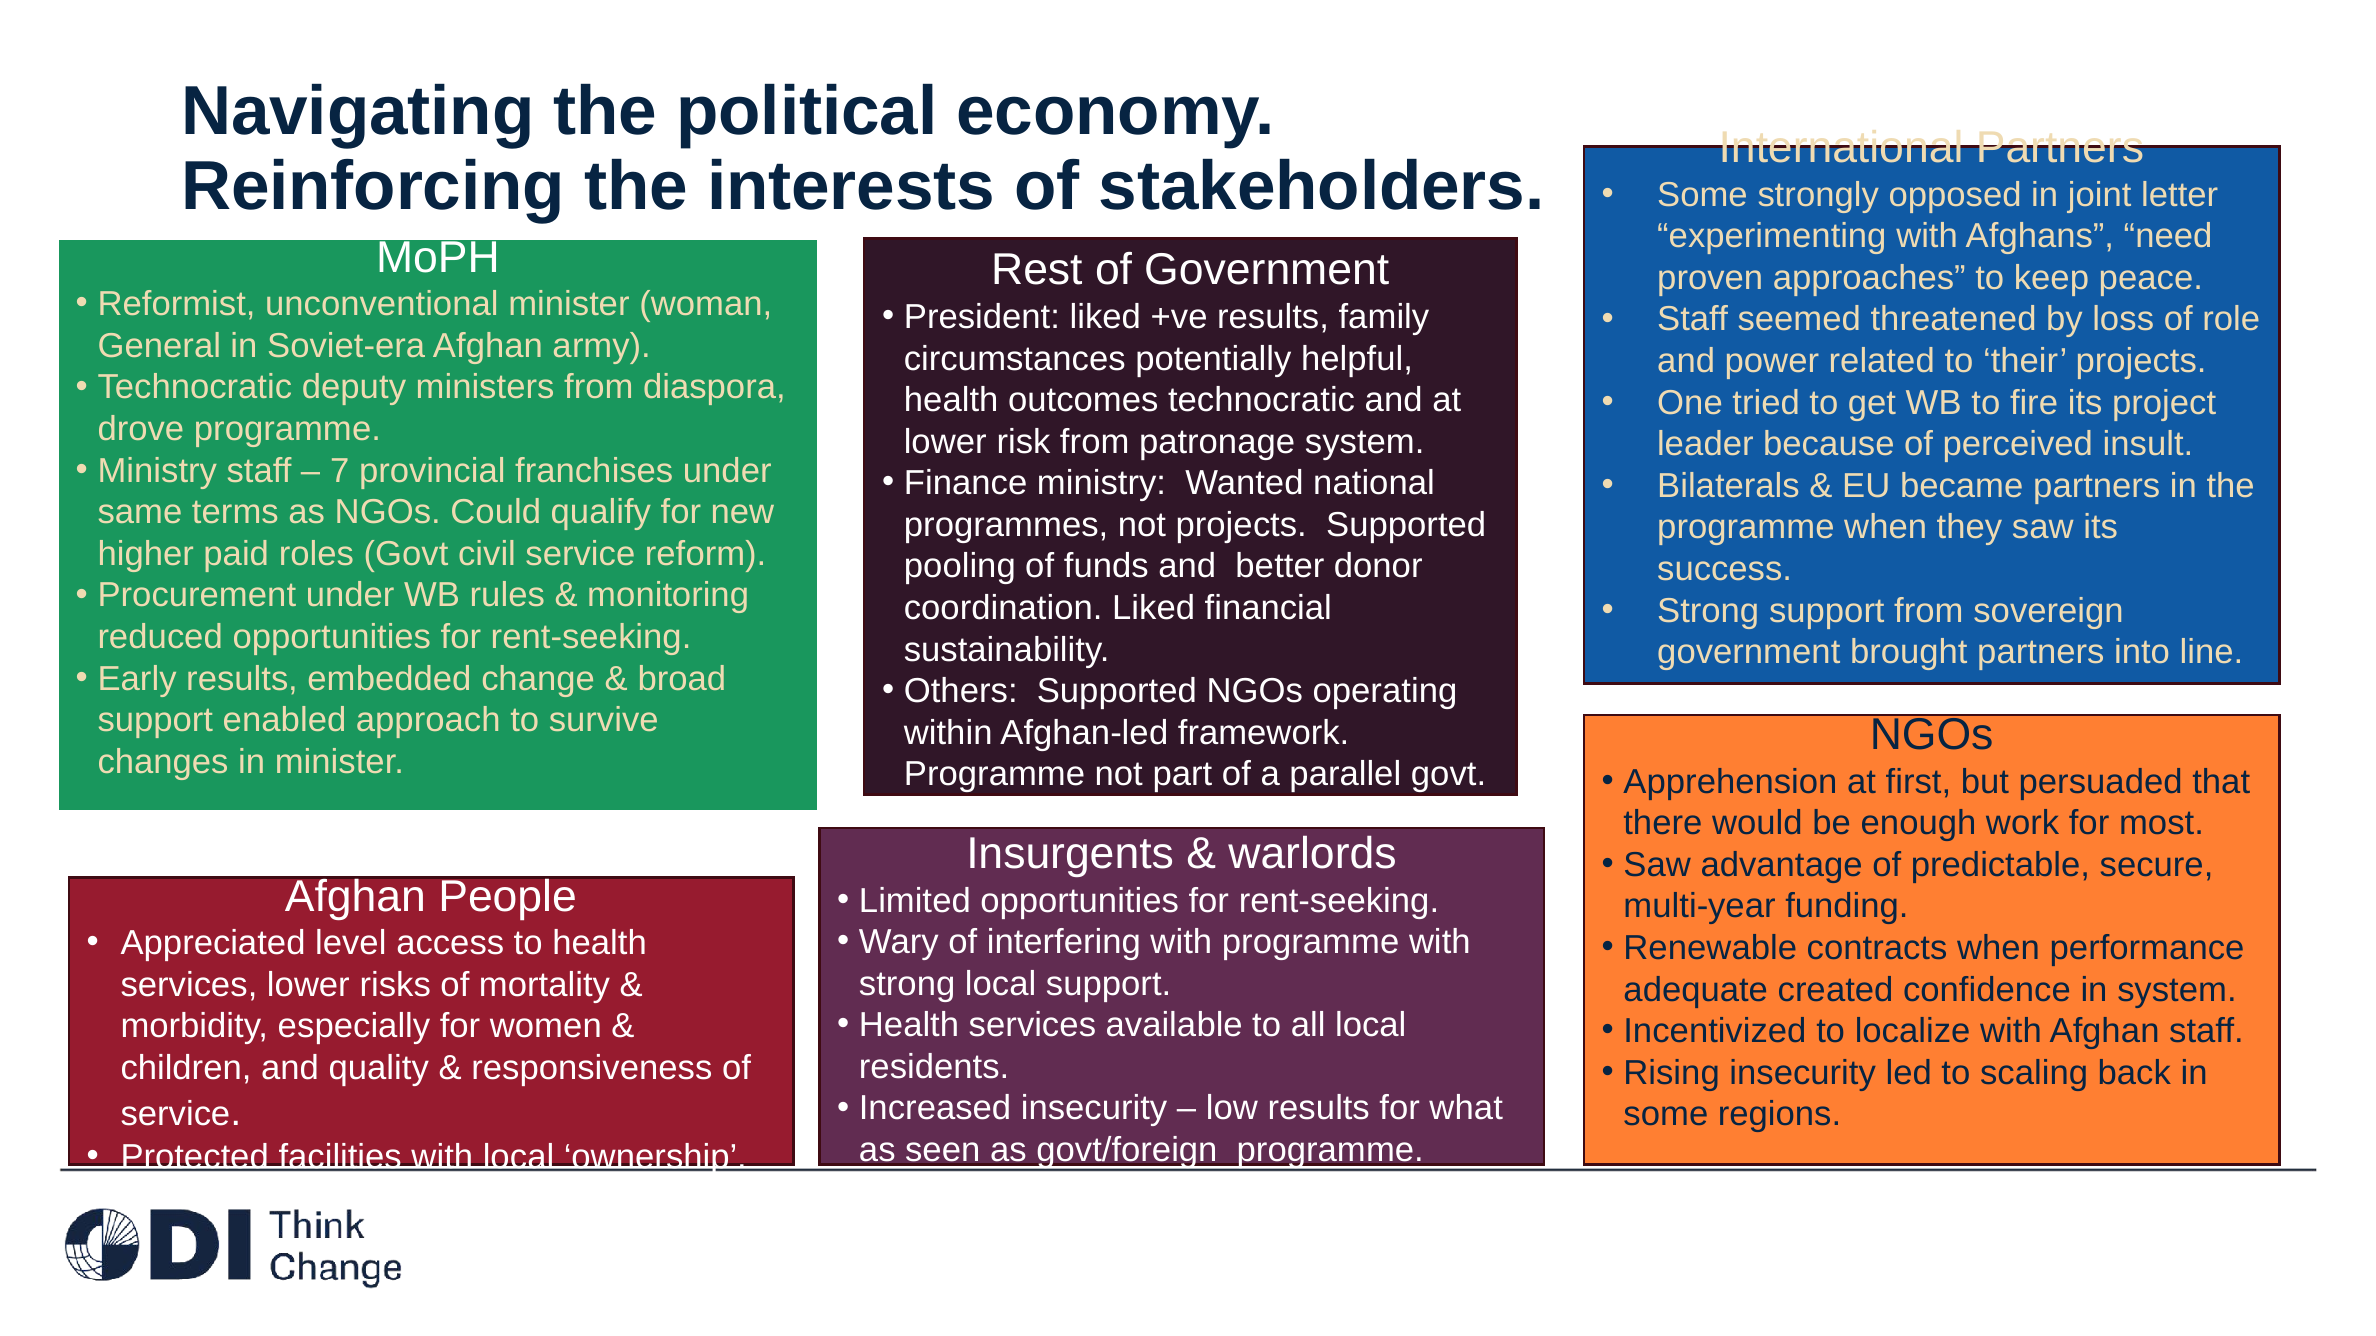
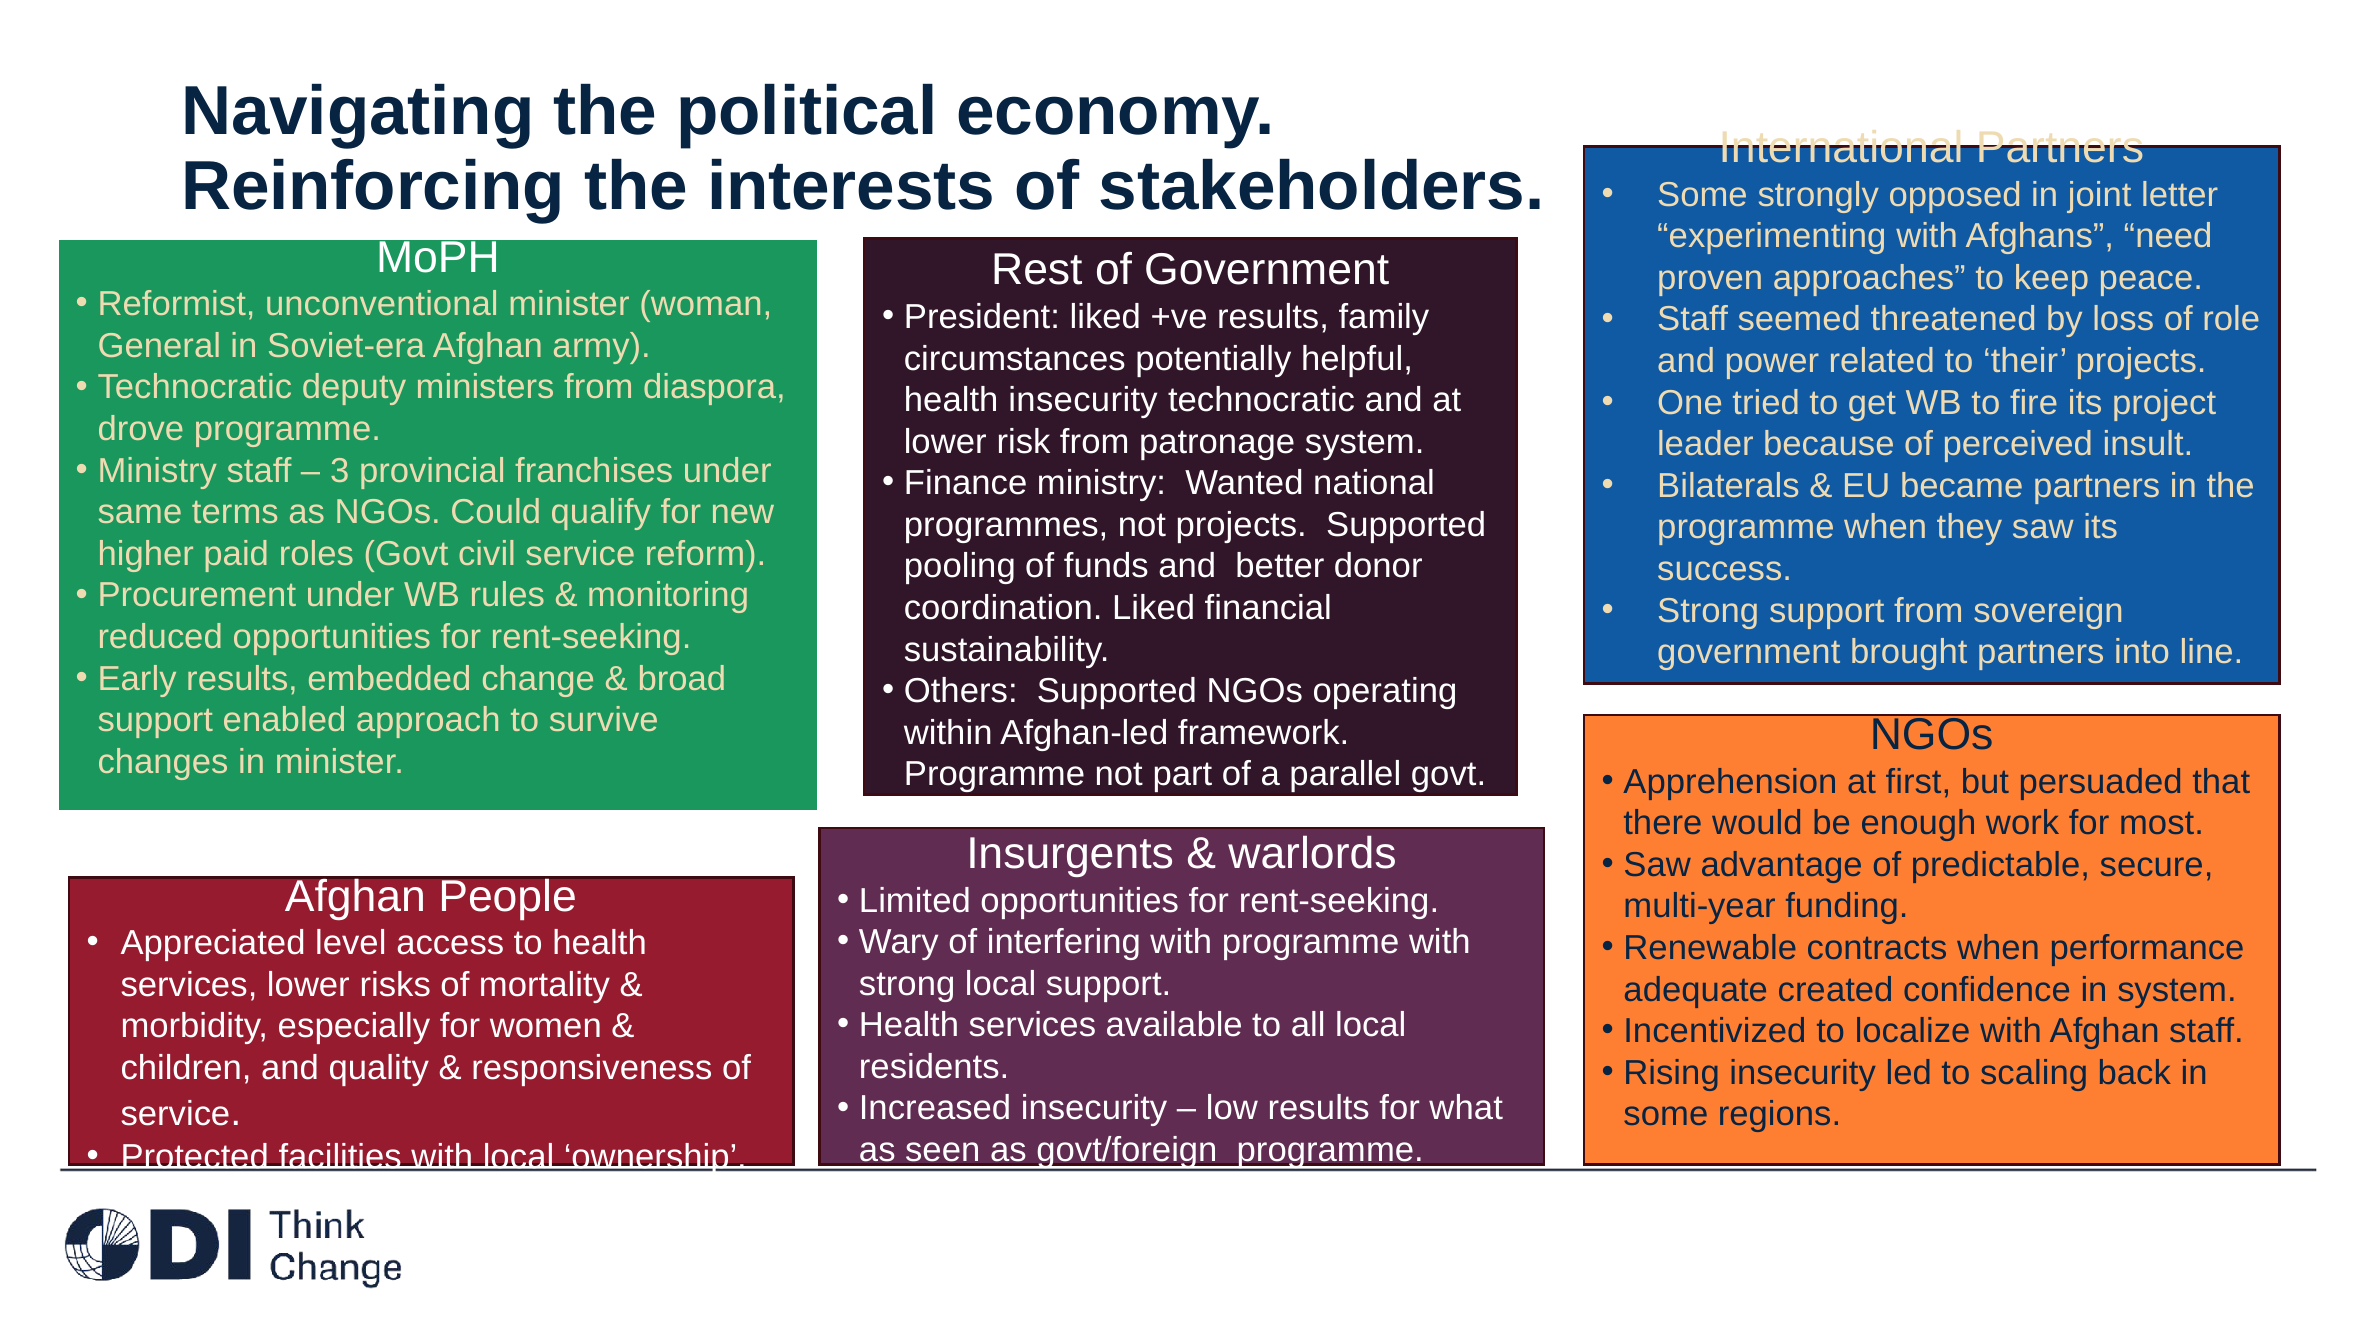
health outcomes: outcomes -> insecurity
7: 7 -> 3
